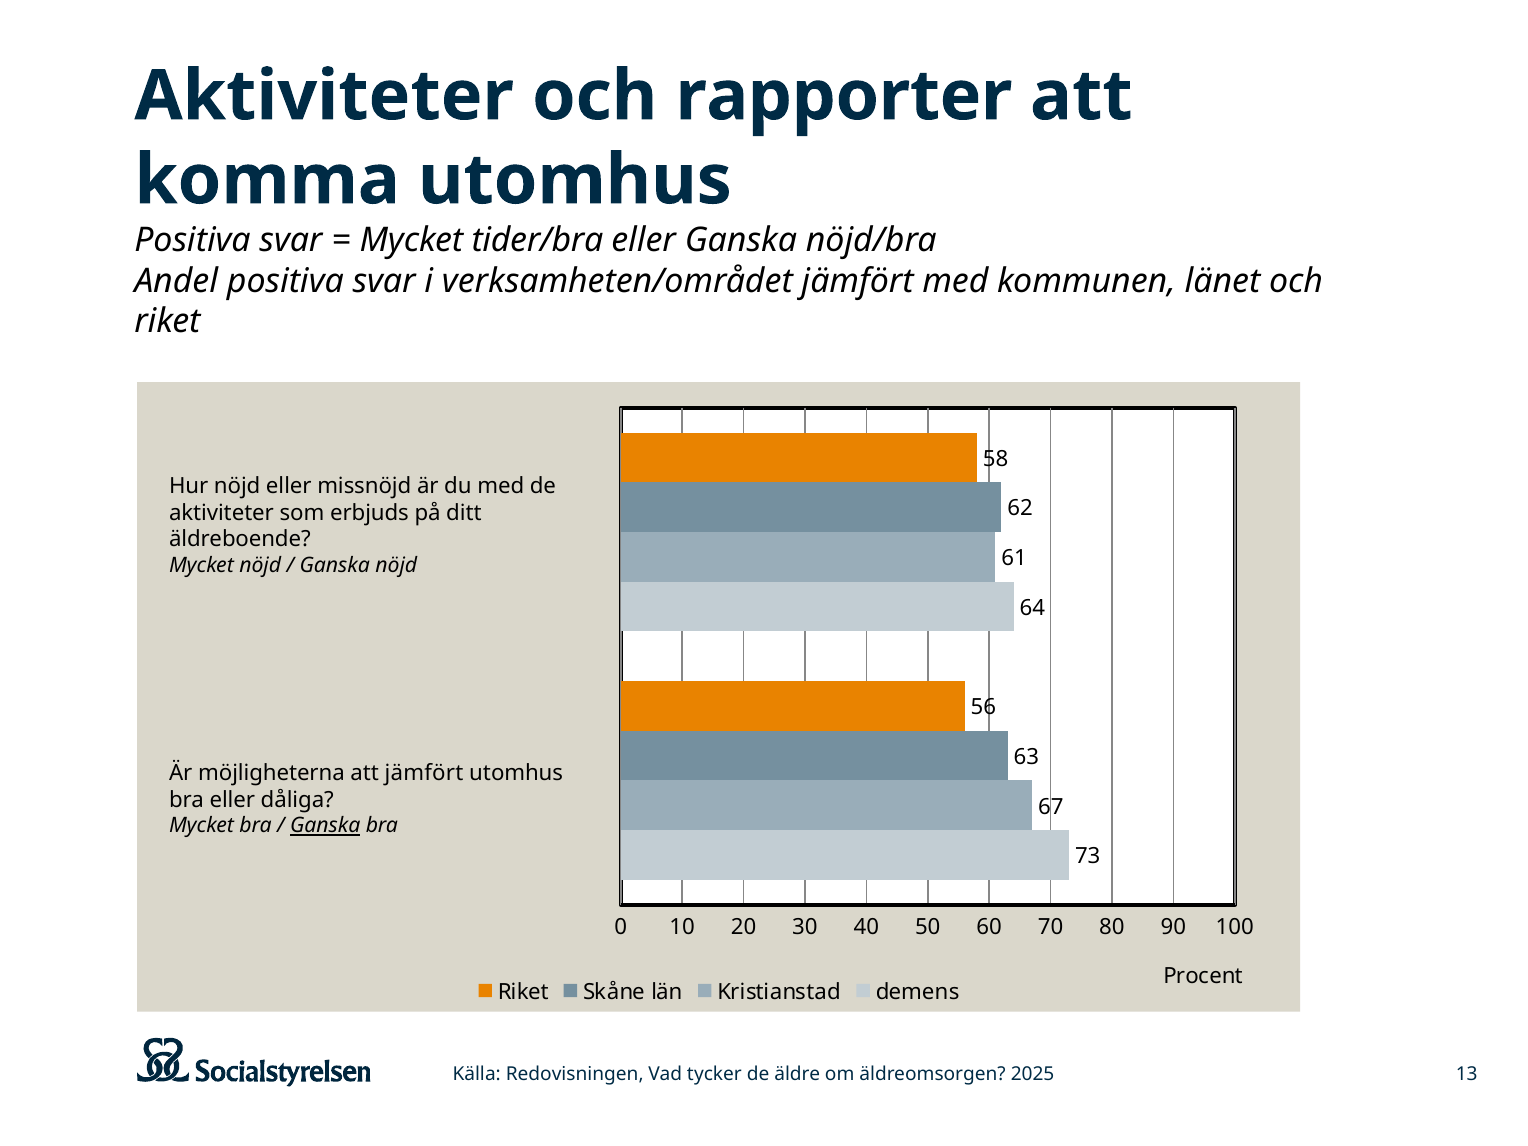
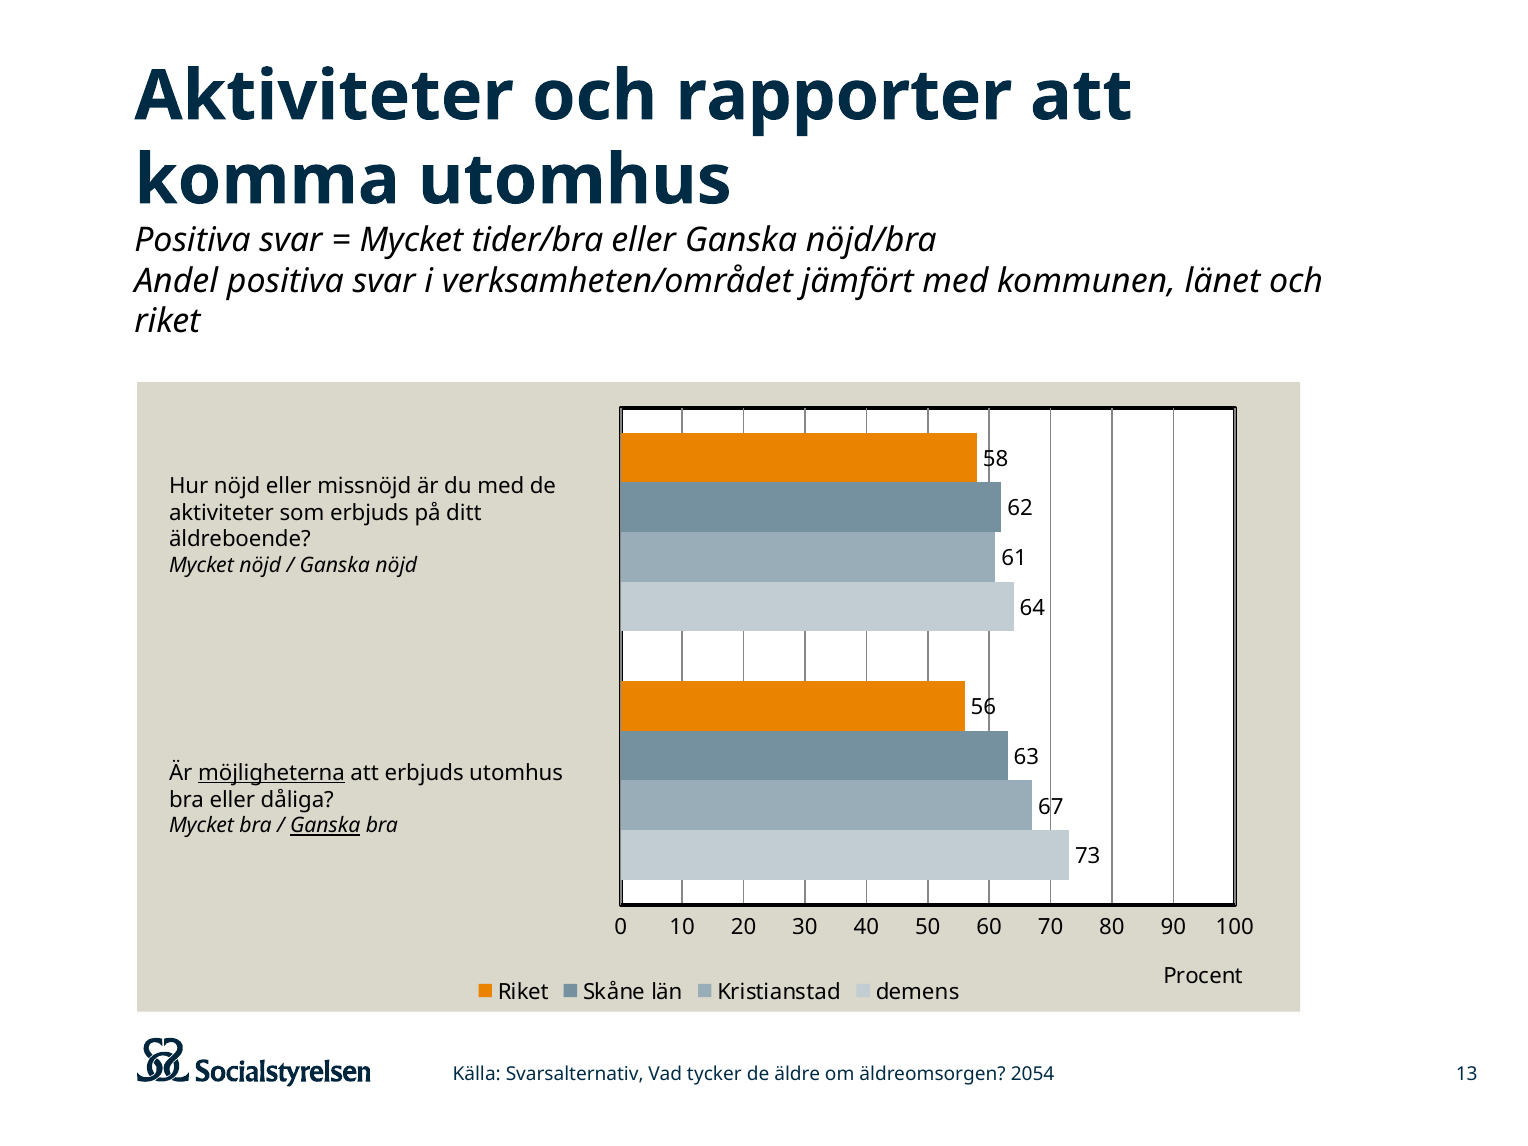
möjligheterna underline: none -> present
att jämfört: jämfört -> erbjuds
Redovisningen: Redovisningen -> Svarsalternativ
2025: 2025 -> 2054
